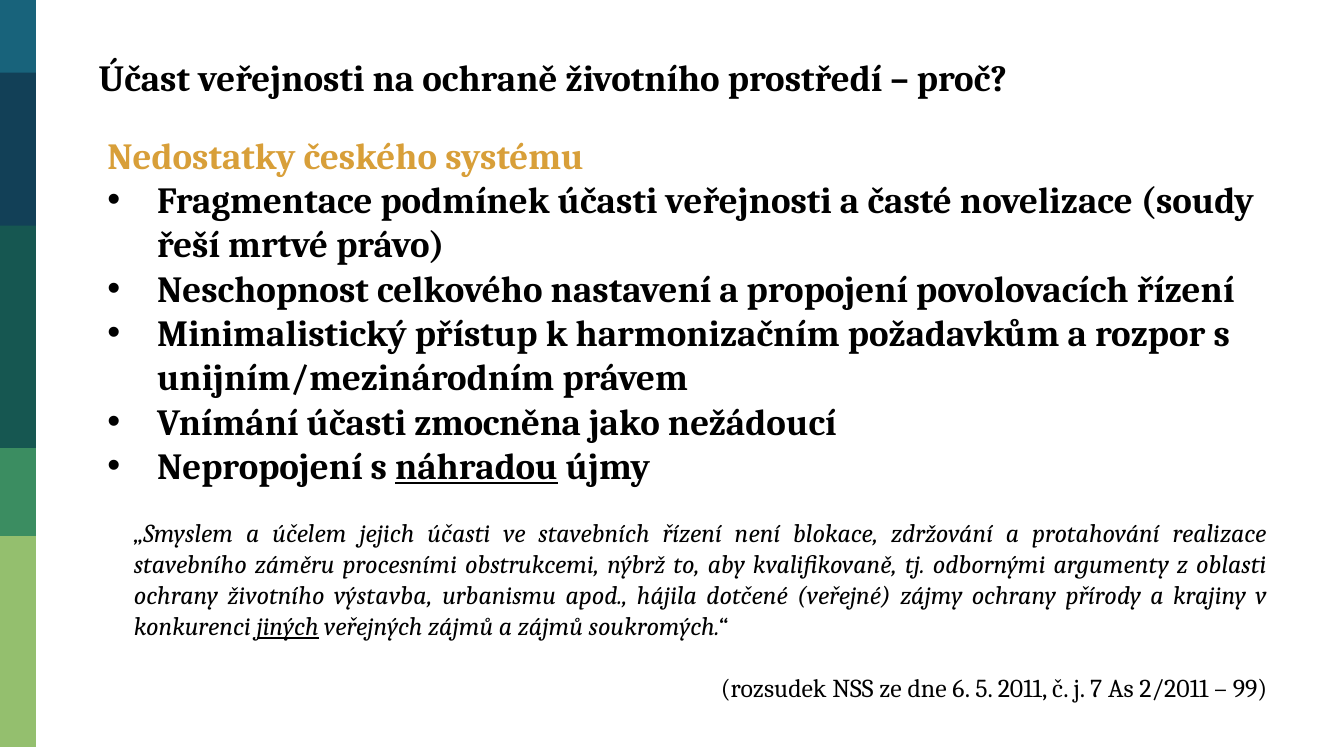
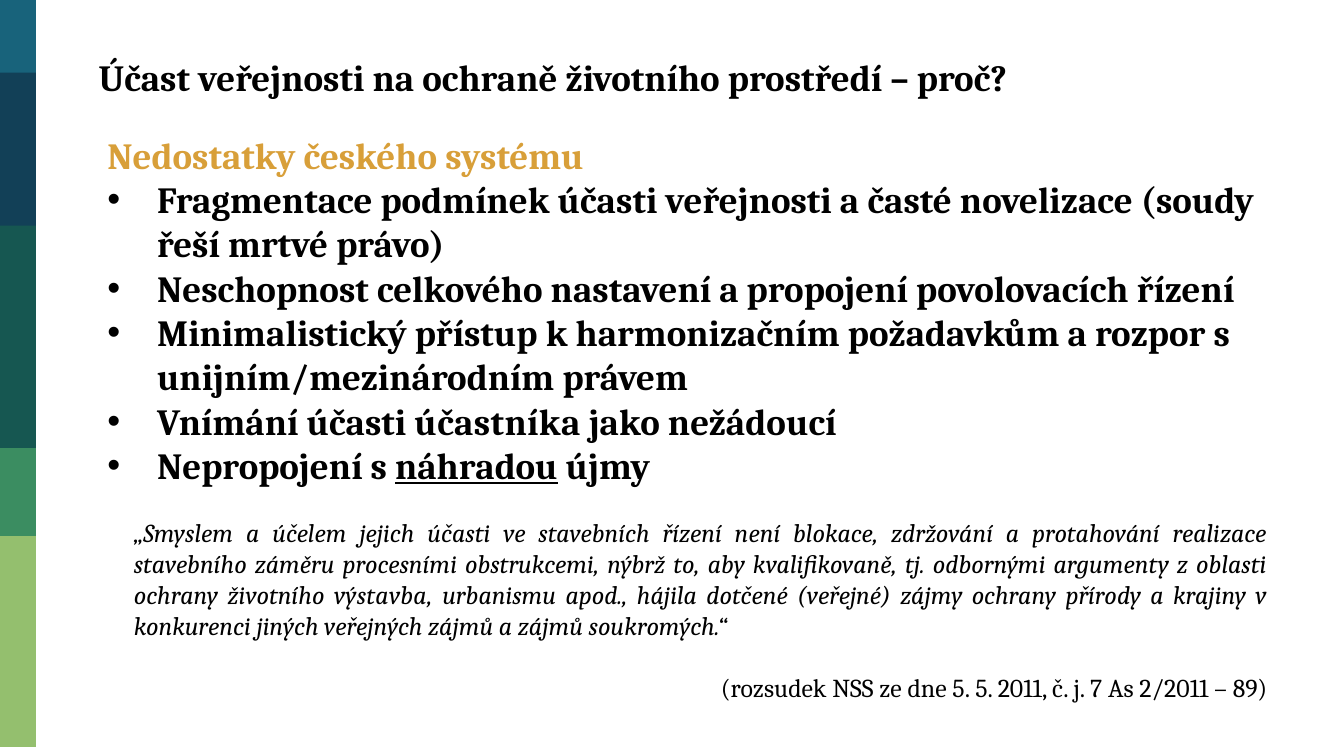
zmocněna: zmocněna -> účastníka
jiných underline: present -> none
dne 6: 6 -> 5
99: 99 -> 89
